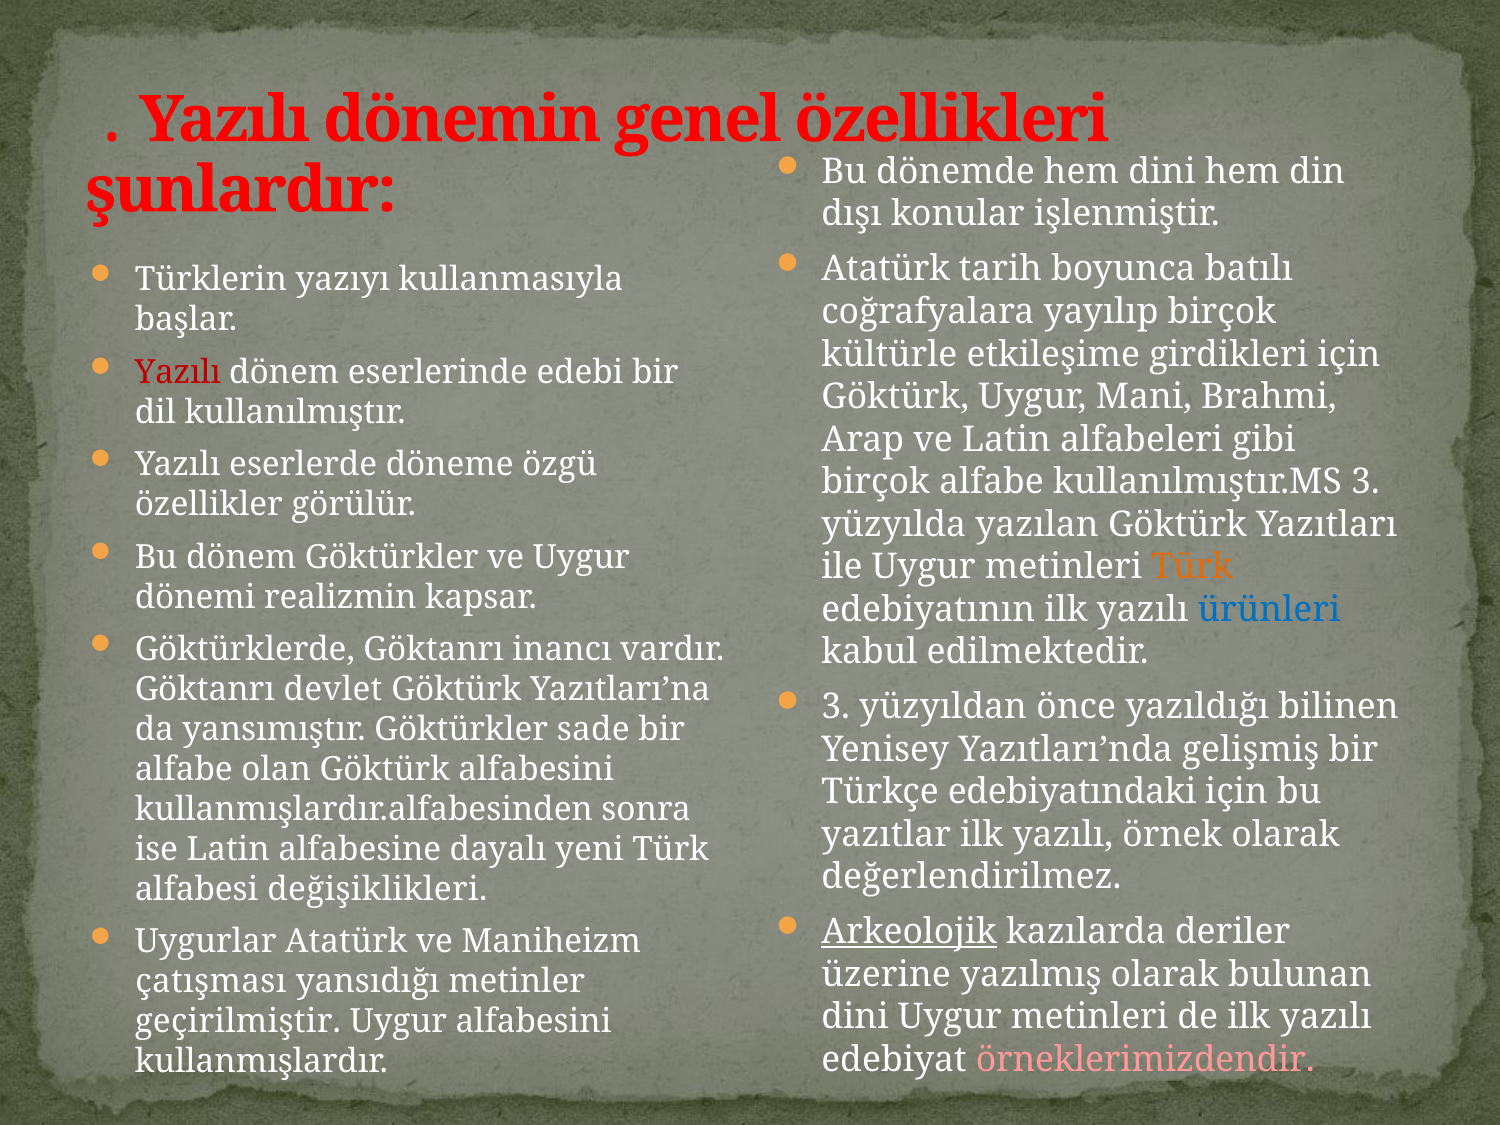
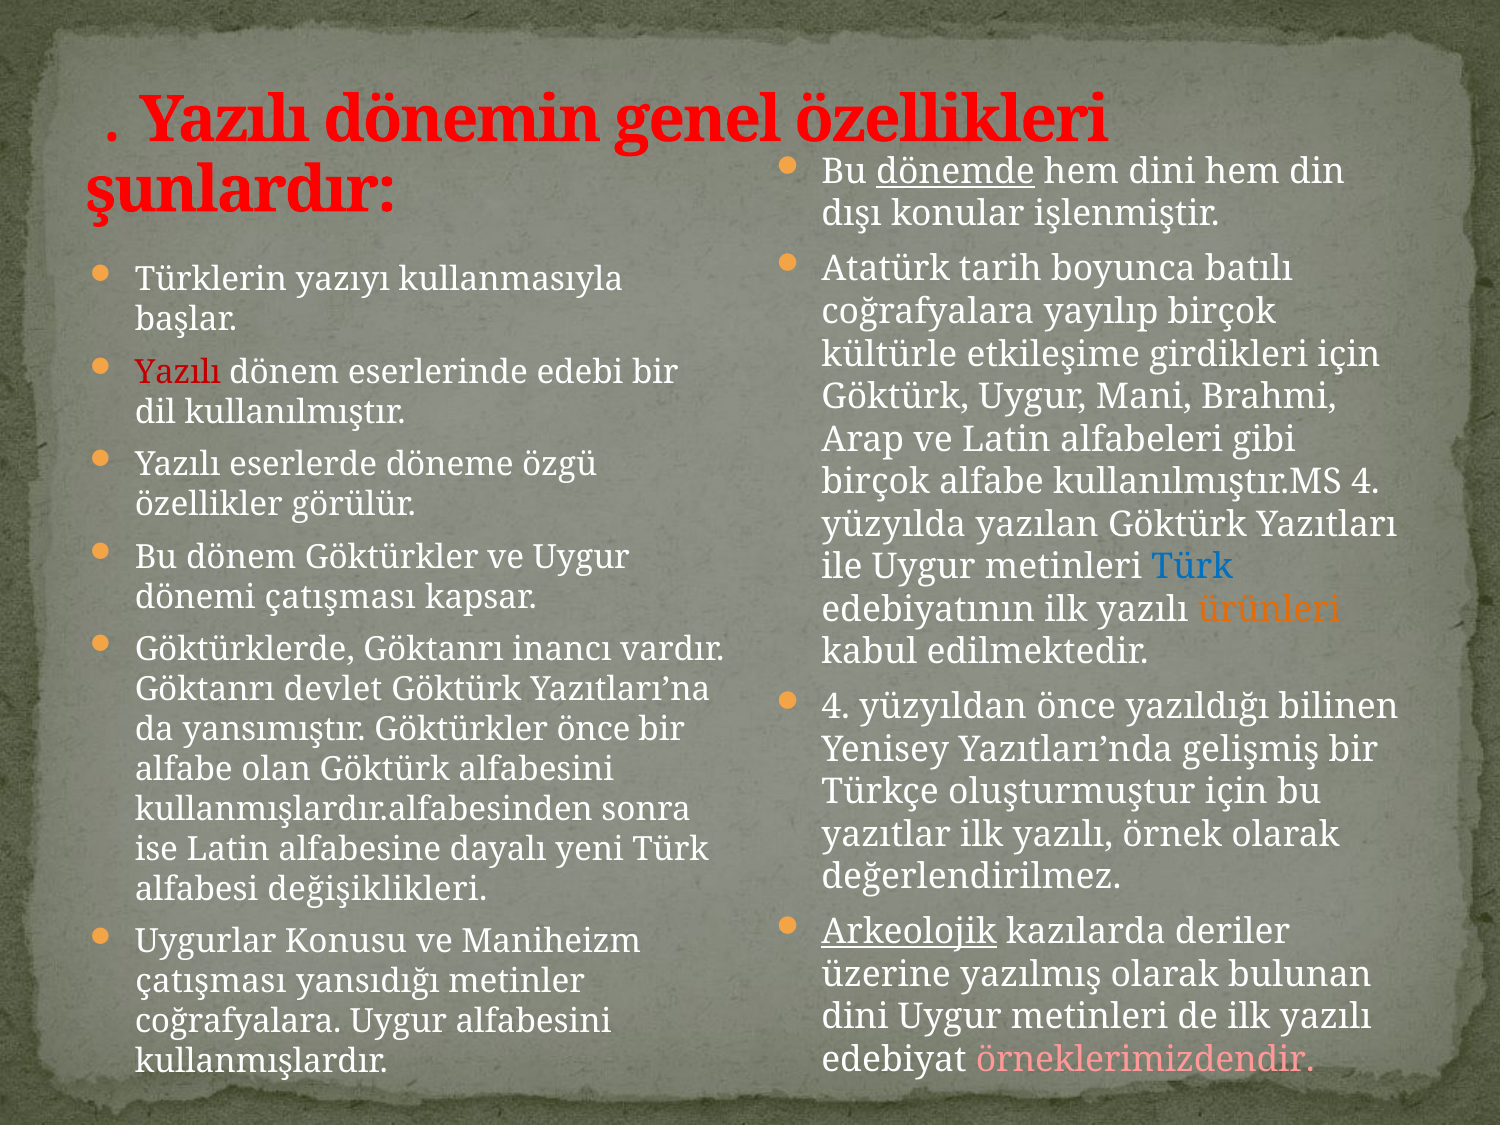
dönemde underline: none -> present
kullanılmıştır.MS 3: 3 -> 4
Türk at (1192, 567) colour: orange -> blue
dönemi realizmin: realizmin -> çatışması
ürünleri colour: blue -> orange
3 at (836, 707): 3 -> 4
Göktürkler sade: sade -> önce
edebiyatındaki: edebiyatındaki -> oluşturmuştur
Uygurlar Atatürk: Atatürk -> Konusu
geçirilmiştir at (238, 1022): geçirilmiştir -> coğrafyalara
